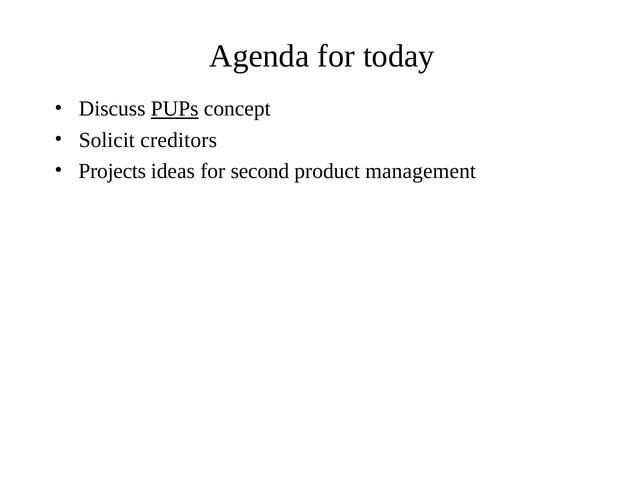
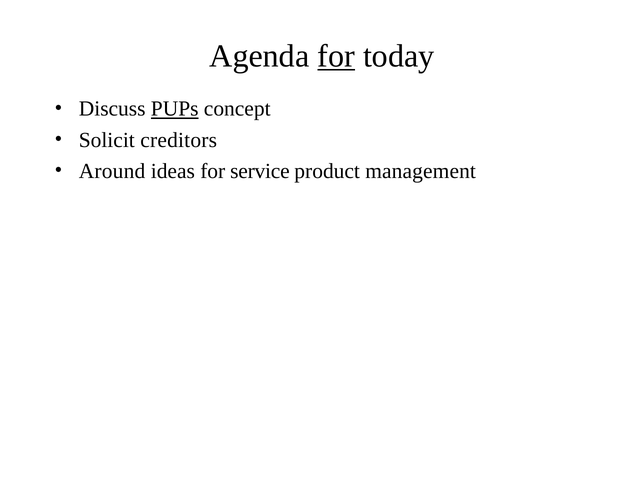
for at (336, 56) underline: none -> present
Projects: Projects -> Around
second: second -> service
